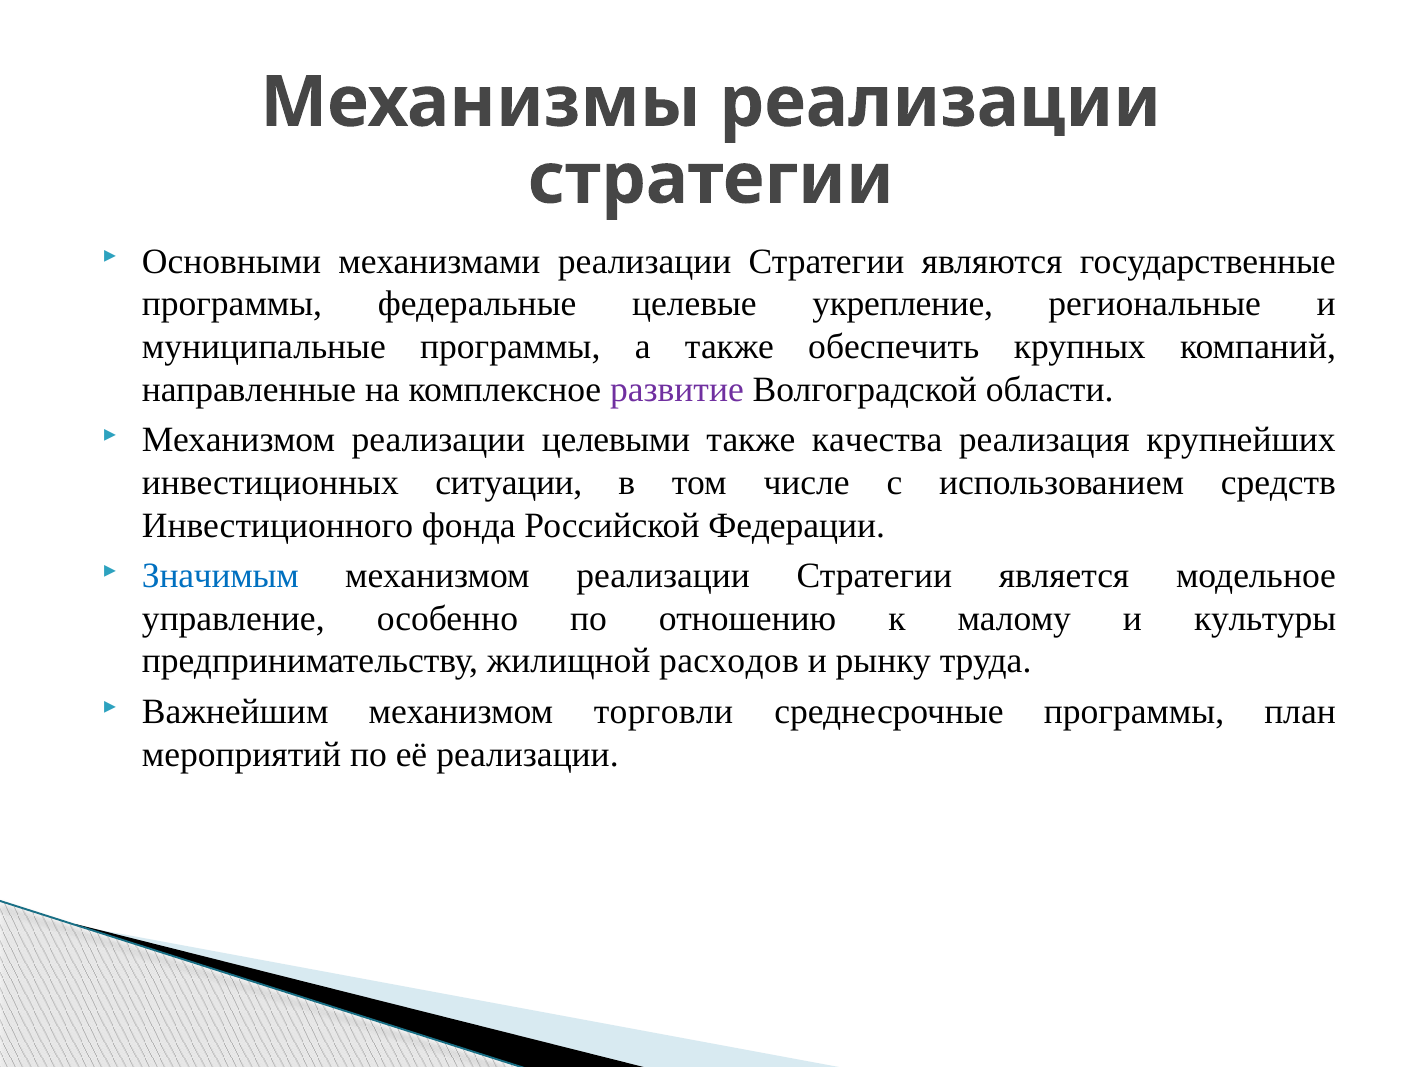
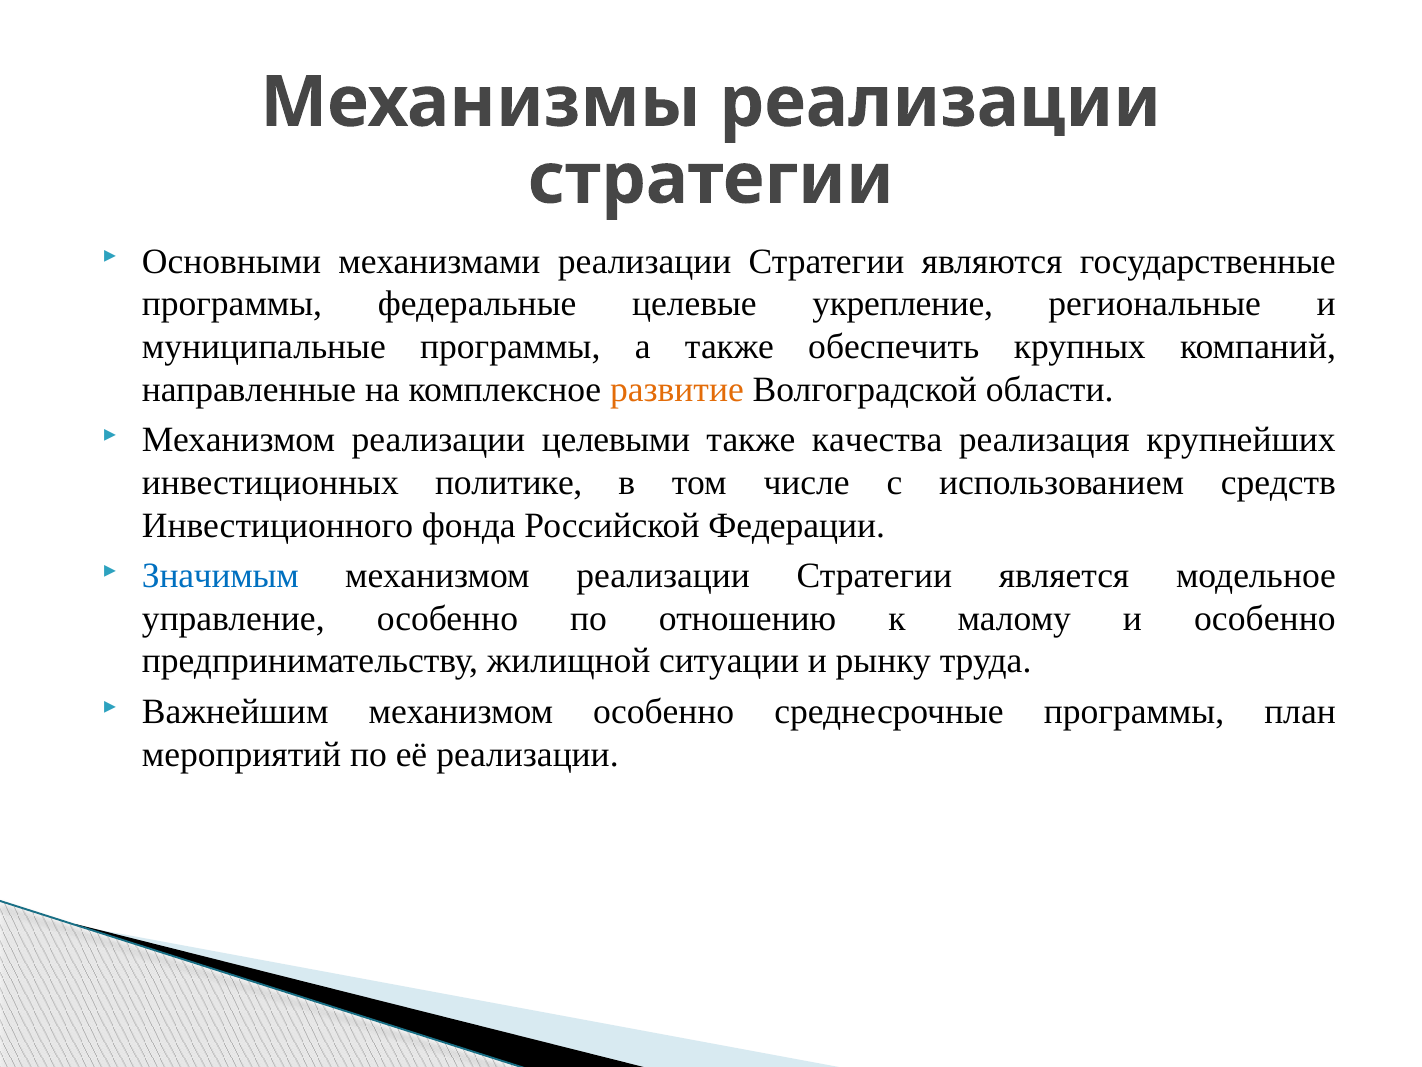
развитие colour: purple -> orange
ситуации: ситуации -> политике
и культуры: культуры -> особенно
расходов: расходов -> ситуации
механизмом торговли: торговли -> особенно
